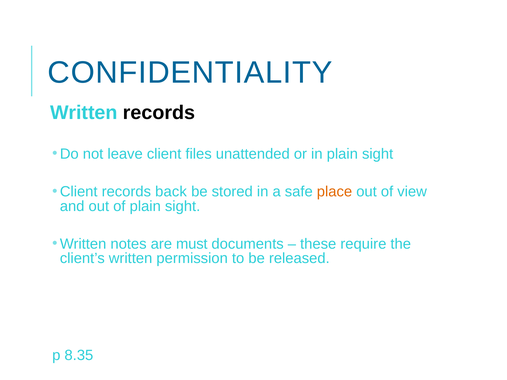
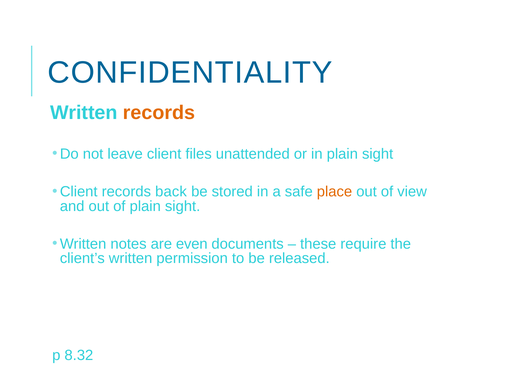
records at (159, 113) colour: black -> orange
must: must -> even
8.35: 8.35 -> 8.32
